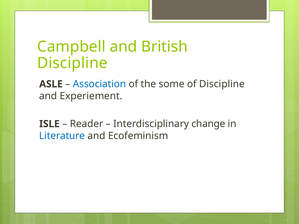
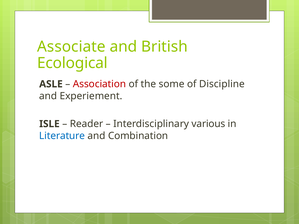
Campbell: Campbell -> Associate
Discipline at (72, 63): Discipline -> Ecological
Association colour: blue -> red
change: change -> various
Ecofeminism: Ecofeminism -> Combination
